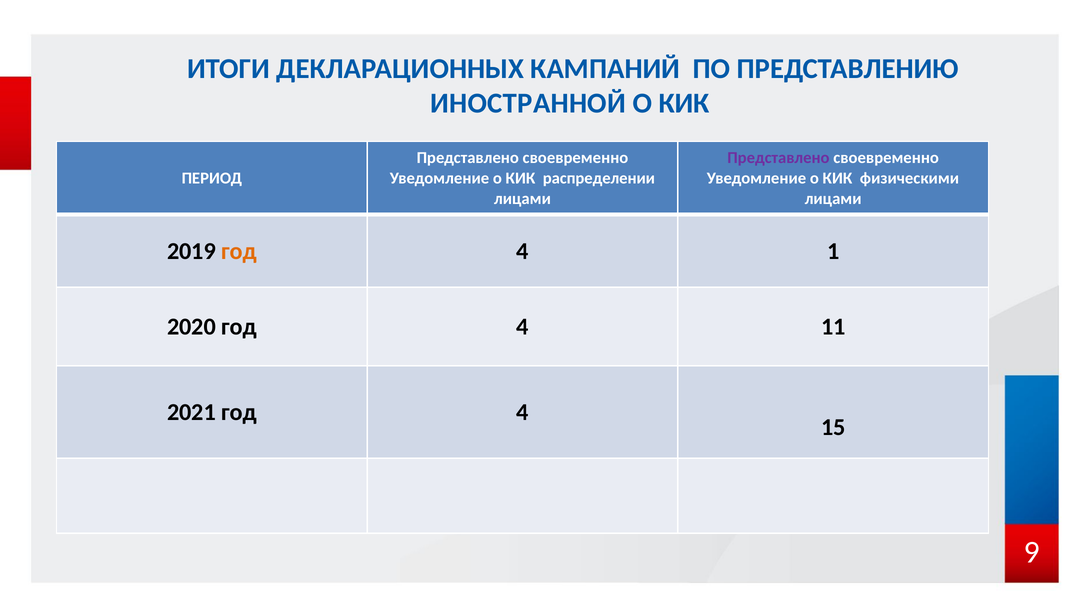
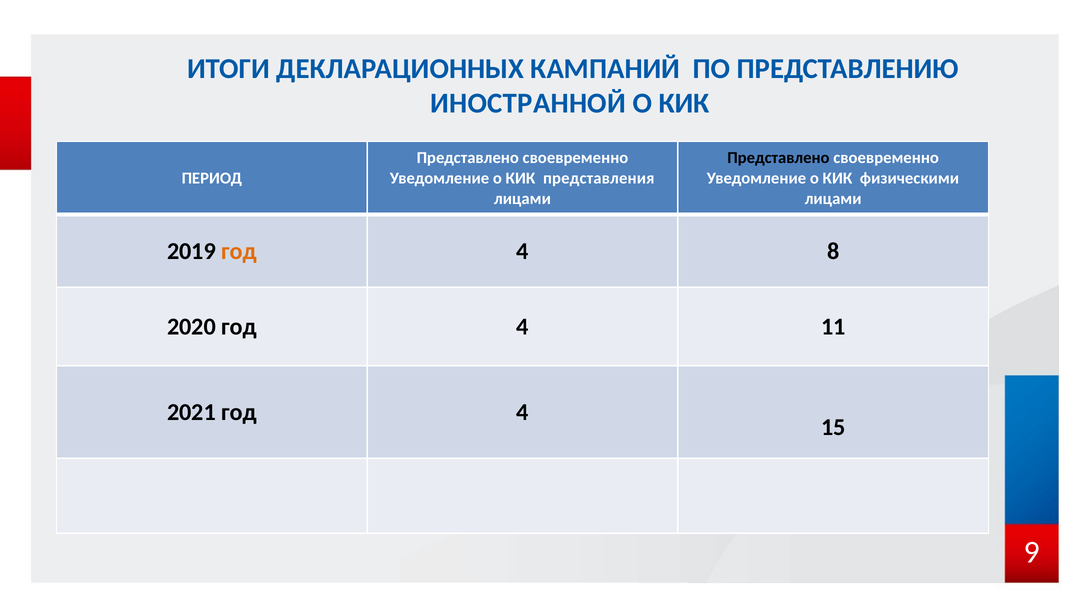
Представлено at (778, 158) colour: purple -> black
распределении: распределении -> представления
1: 1 -> 8
